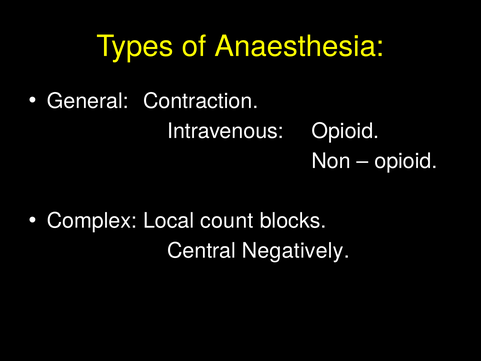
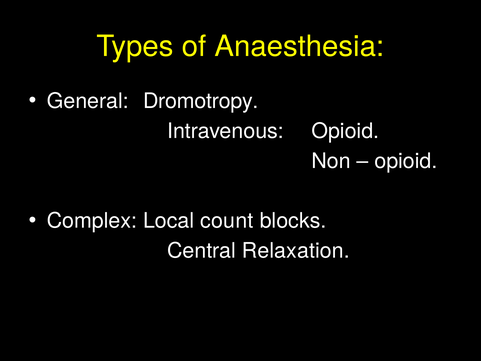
Contraction: Contraction -> Dromotropy
Negatively: Negatively -> Relaxation
